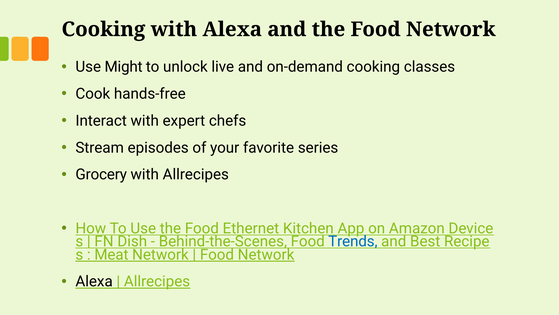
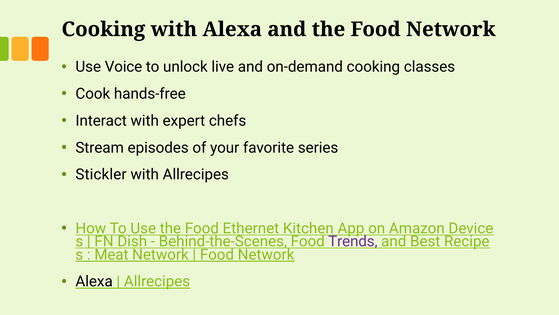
Might: Might -> Voice
Grocery: Grocery -> Stickler
Trends colour: blue -> purple
